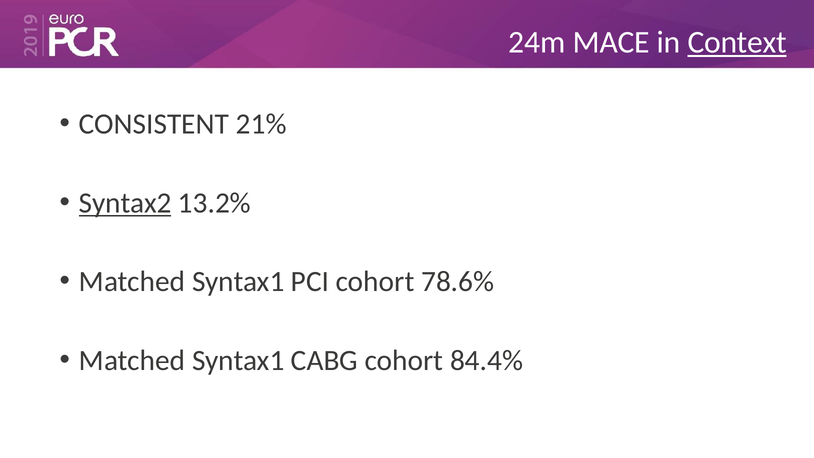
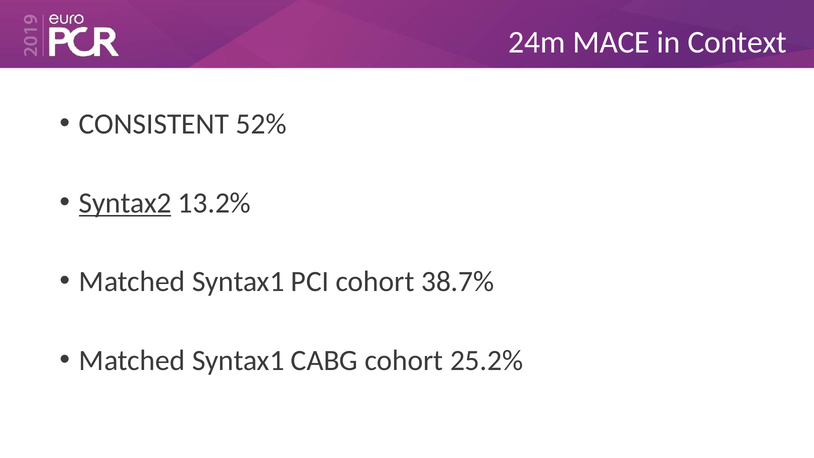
Context underline: present -> none
21%: 21% -> 52%
78.6%: 78.6% -> 38.7%
84.4%: 84.4% -> 25.2%
